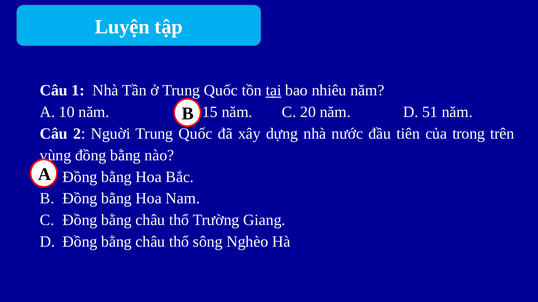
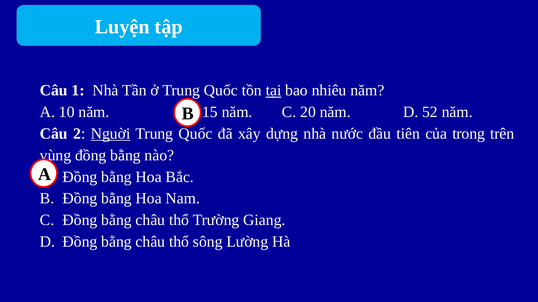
51: 51 -> 52
Nguời underline: none -> present
Nghèo: Nghèo -> Lường
